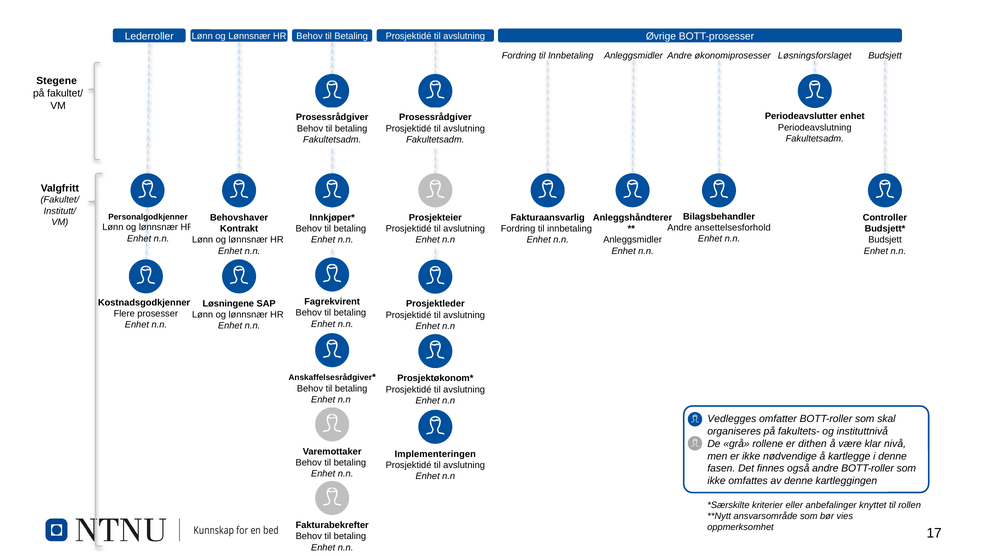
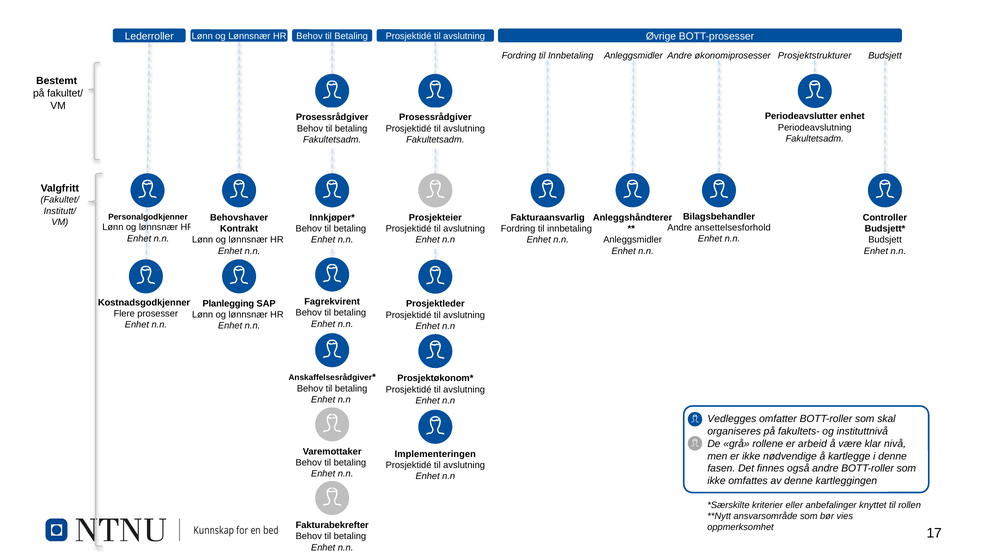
Løsningsforslaget: Løsningsforslaget -> Prosjektstrukturer
Stegene: Stegene -> Bestemt
Løsningene: Løsningene -> Planlegging
dithen: dithen -> arbeid
